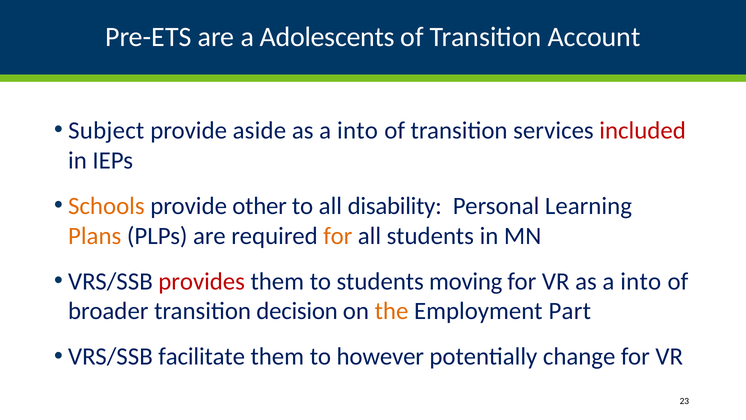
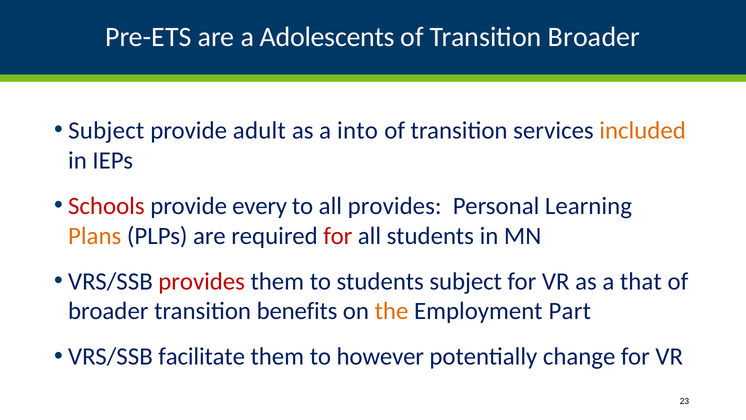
Transition Account: Account -> Broader
aside: aside -> adult
included colour: red -> orange
Schools colour: orange -> red
other: other -> every
all disability: disability -> provides
for at (338, 236) colour: orange -> red
students moving: moving -> subject
VR as a into: into -> that
decision: decision -> benefits
